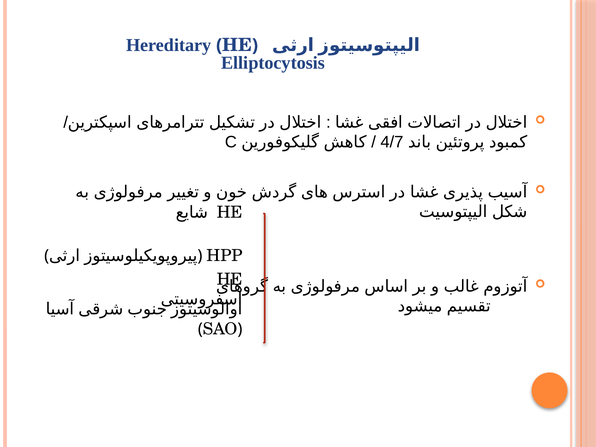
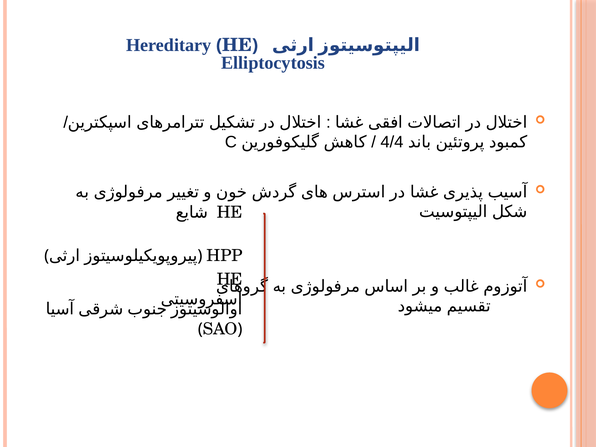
4/7: 4/7 -> 4/4
